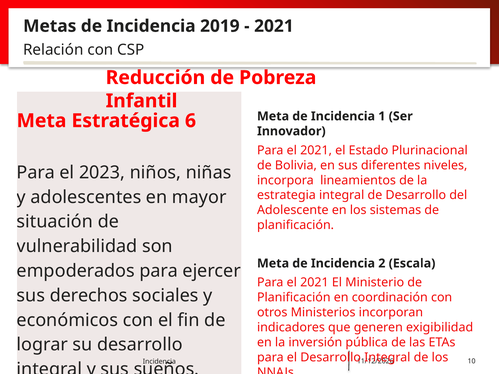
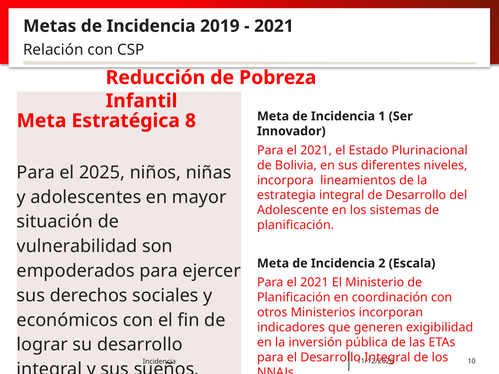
6: 6 -> 8
2023: 2023 -> 2025
